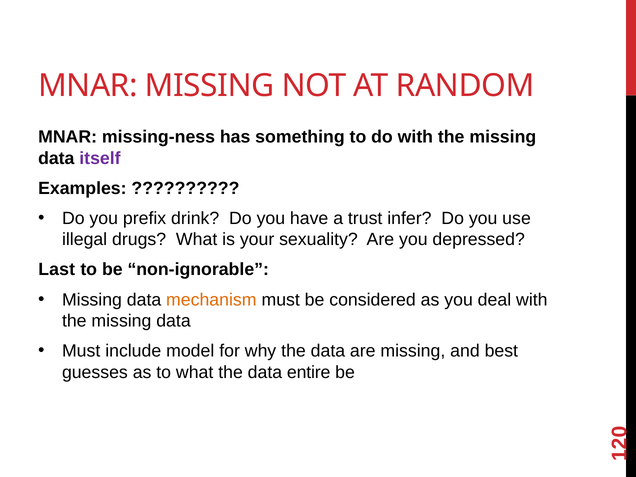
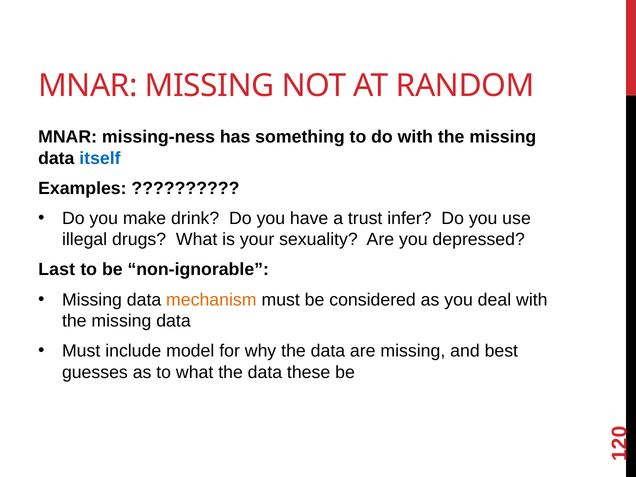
itself colour: purple -> blue
prefix: prefix -> make
entire: entire -> these
